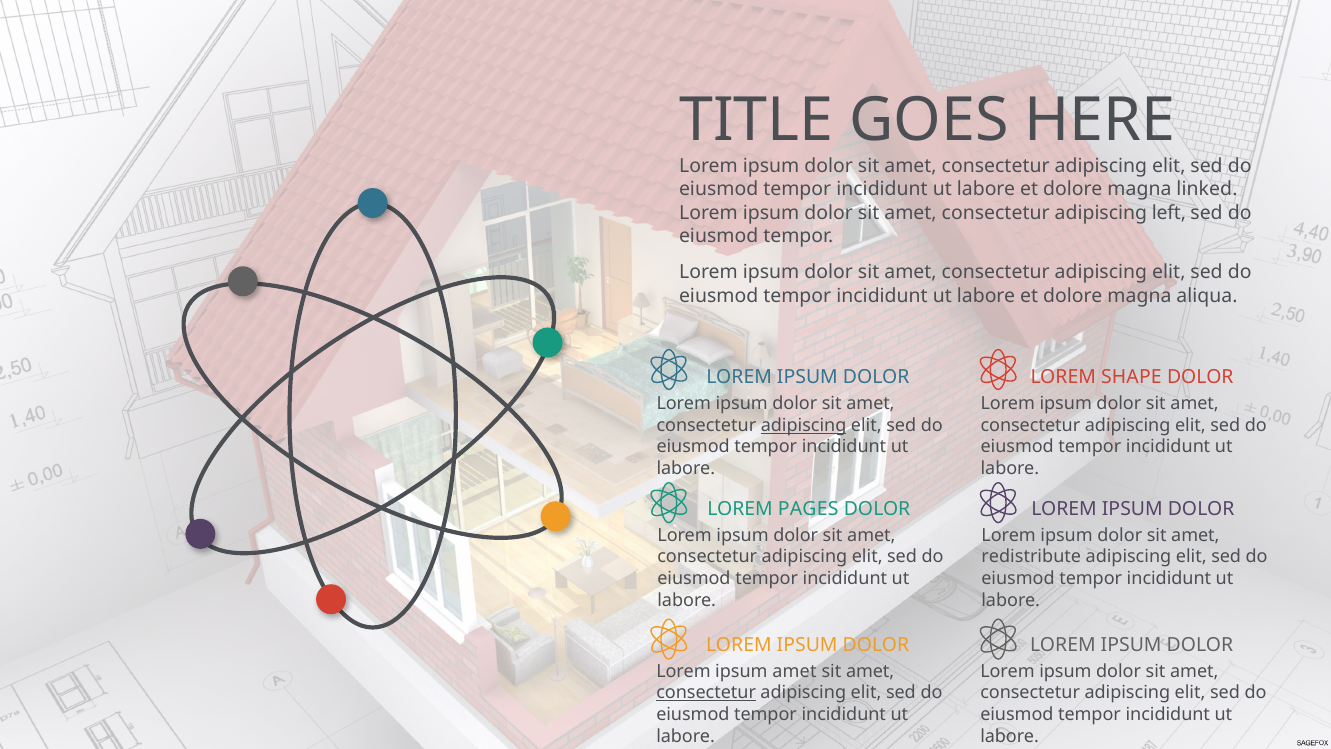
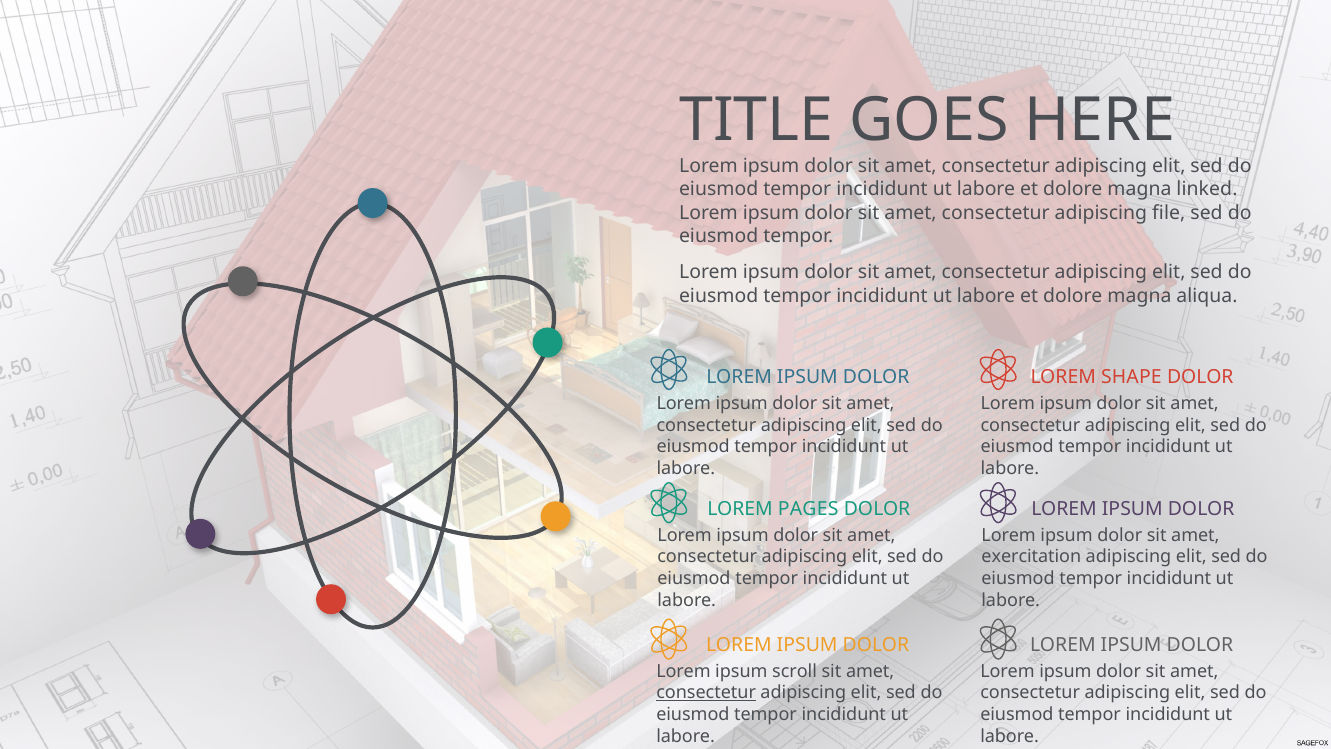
left: left -> file
adipiscing at (804, 425) underline: present -> none
redistribute: redistribute -> exercitation
ipsum amet: amet -> scroll
